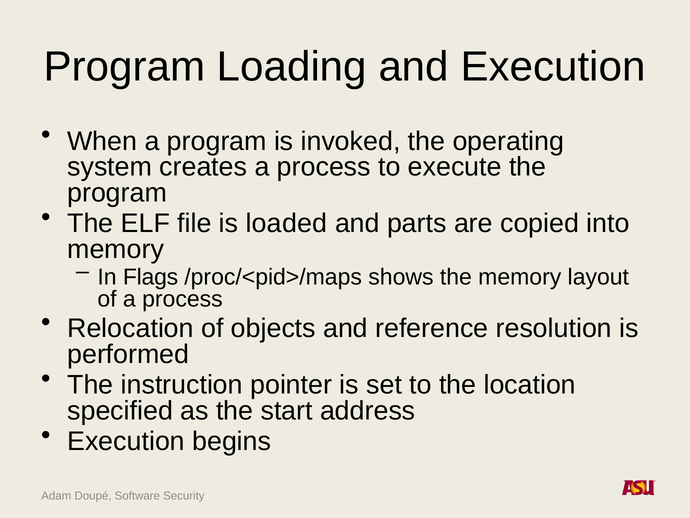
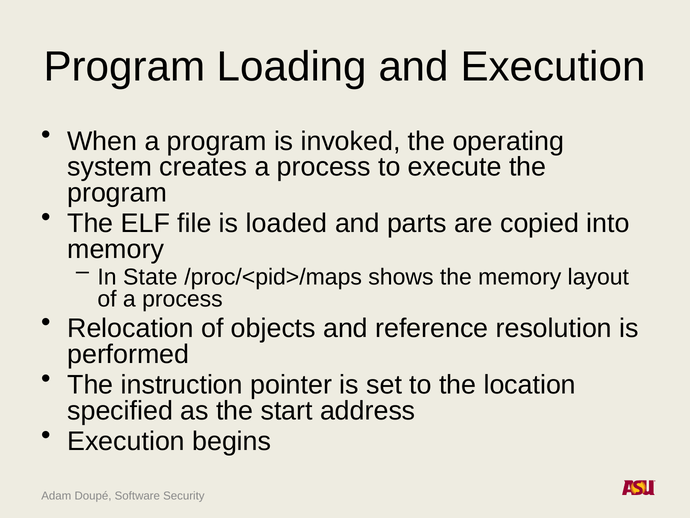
Flags: Flags -> State
